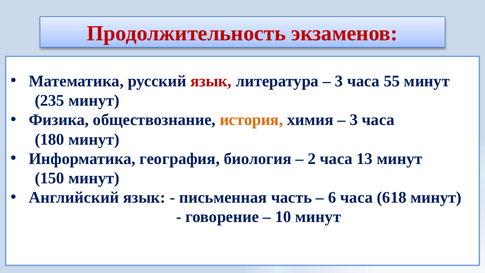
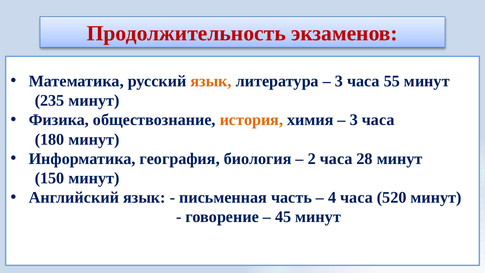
язык at (211, 81) colour: red -> orange
13: 13 -> 28
6: 6 -> 4
618: 618 -> 520
10: 10 -> 45
